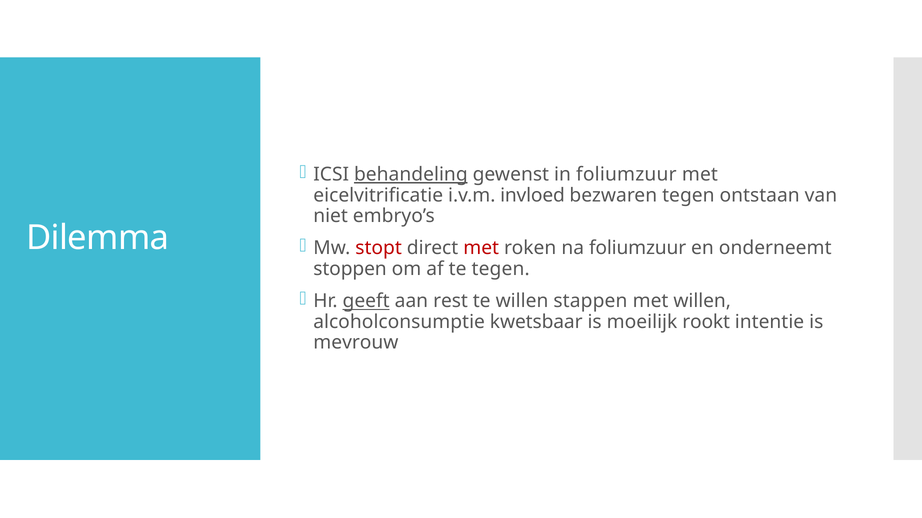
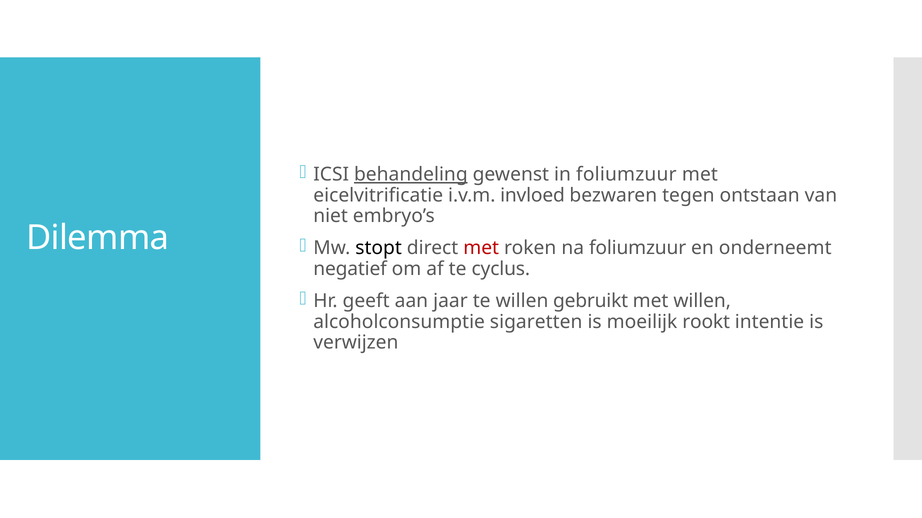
stopt colour: red -> black
stoppen: stoppen -> negatief
te tegen: tegen -> cyclus
geeft underline: present -> none
rest: rest -> jaar
stappen: stappen -> gebruikt
kwetsbaar: kwetsbaar -> sigaretten
mevrouw: mevrouw -> verwijzen
